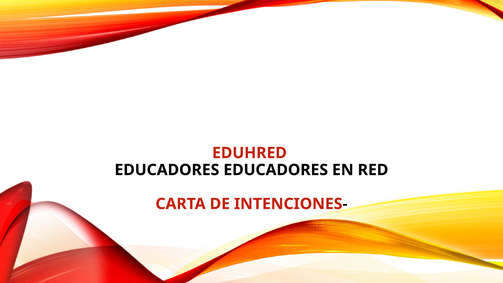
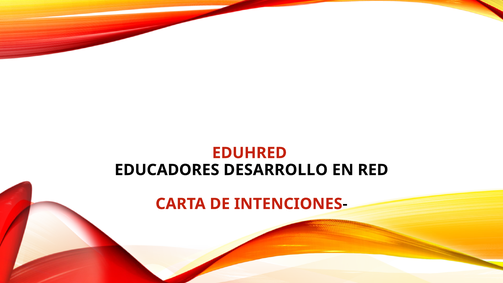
EDUCADORES EDUCADORES: EDUCADORES -> DESARROLLO
